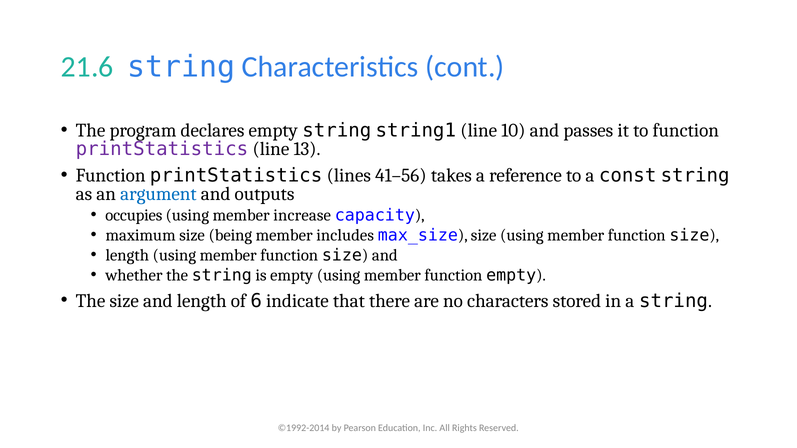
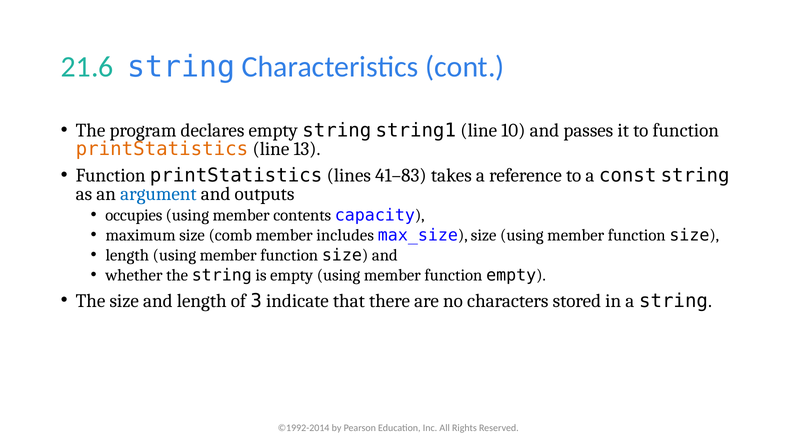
printStatistics at (162, 149) colour: purple -> orange
41–56: 41–56 -> 41–83
increase: increase -> contents
being: being -> comb
6: 6 -> 3
